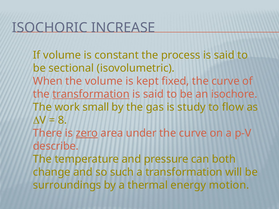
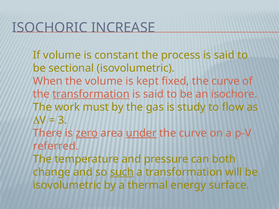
small: small -> must
8: 8 -> 3
under underline: none -> present
describe: describe -> referred
such underline: none -> present
surroundings at (67, 185): surroundings -> isovolumetric
motion: motion -> surface
